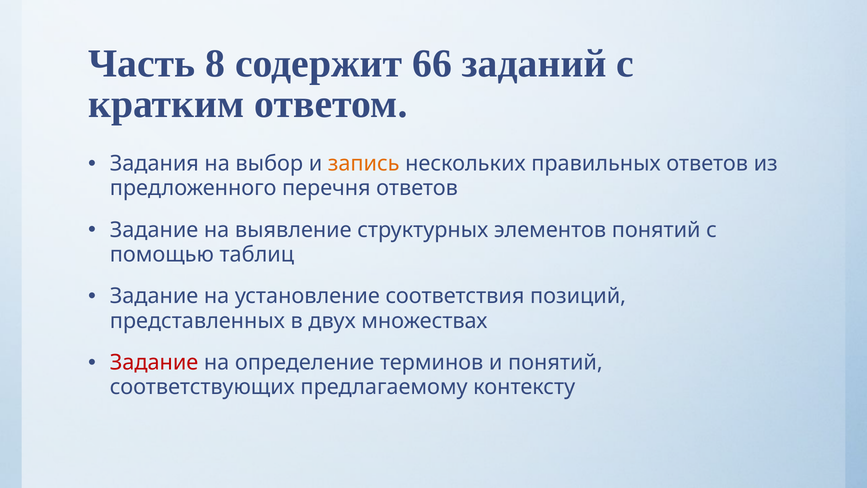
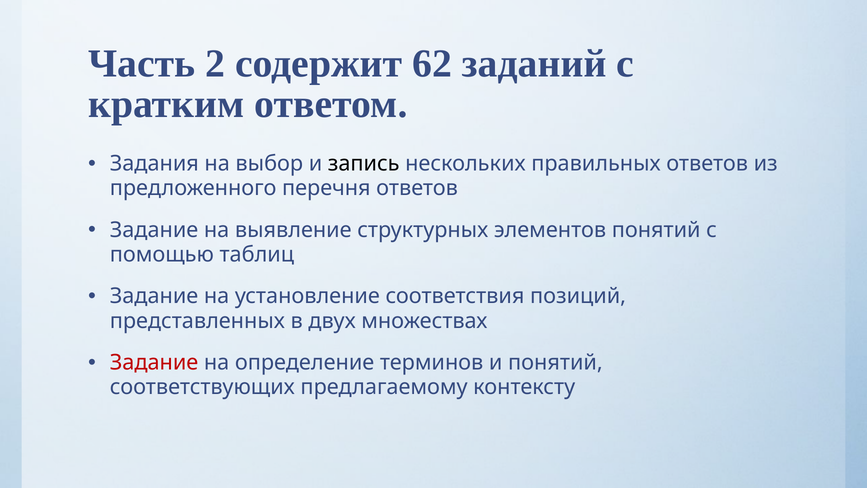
8: 8 -> 2
66: 66 -> 62
запись colour: orange -> black
